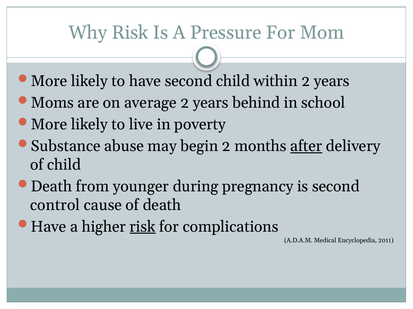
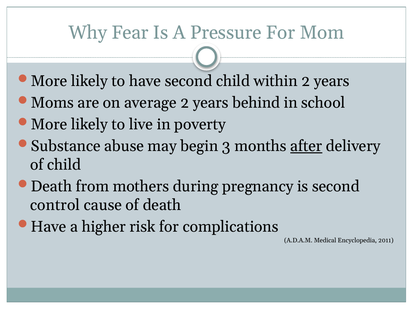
Why Risk: Risk -> Fear
begin 2: 2 -> 3
younger: younger -> mothers
risk at (143, 227) underline: present -> none
